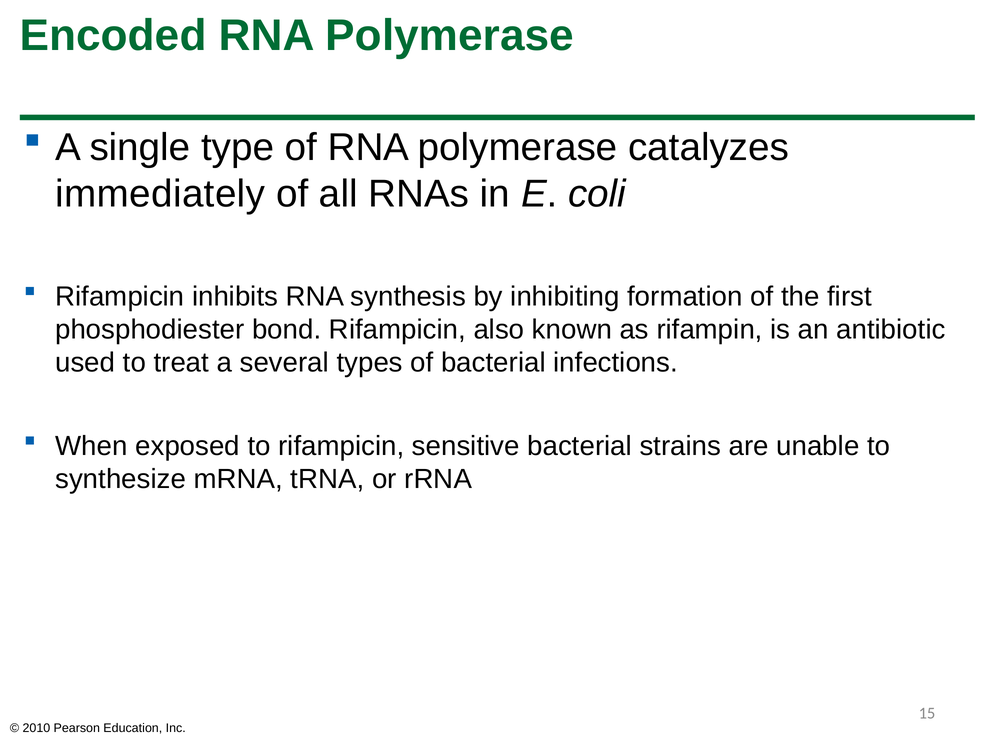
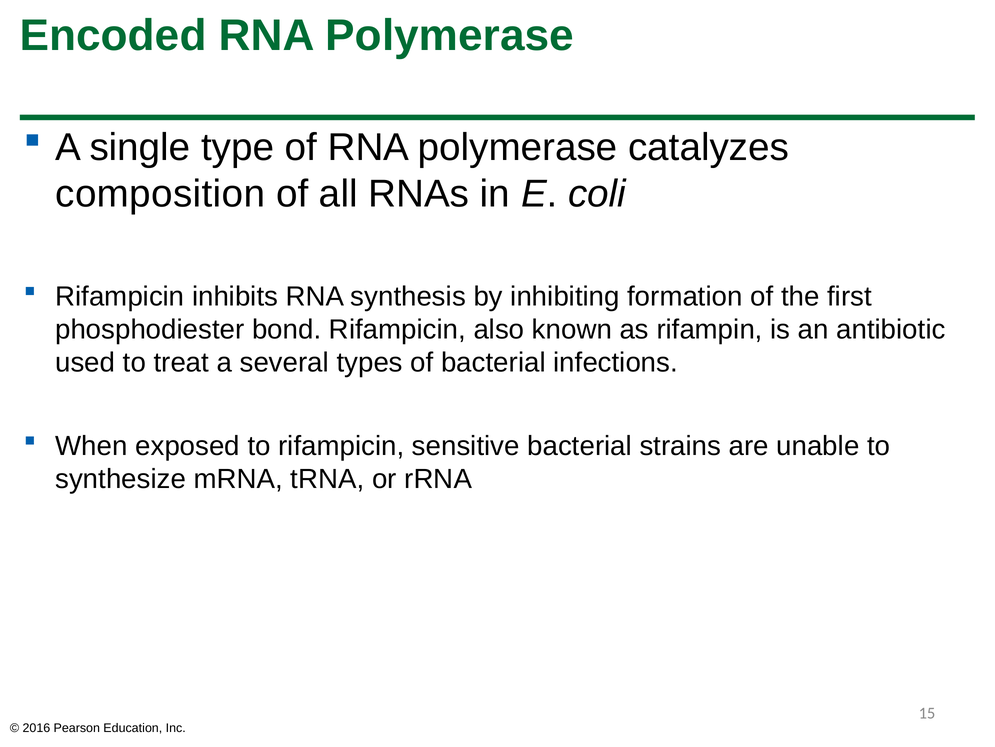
immediately: immediately -> composition
2010: 2010 -> 2016
